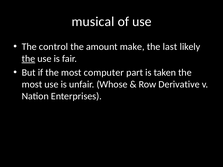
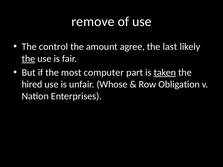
musical: musical -> remove
make: make -> agree
taken underline: none -> present
most at (32, 84): most -> hired
Derivative: Derivative -> Obligation
